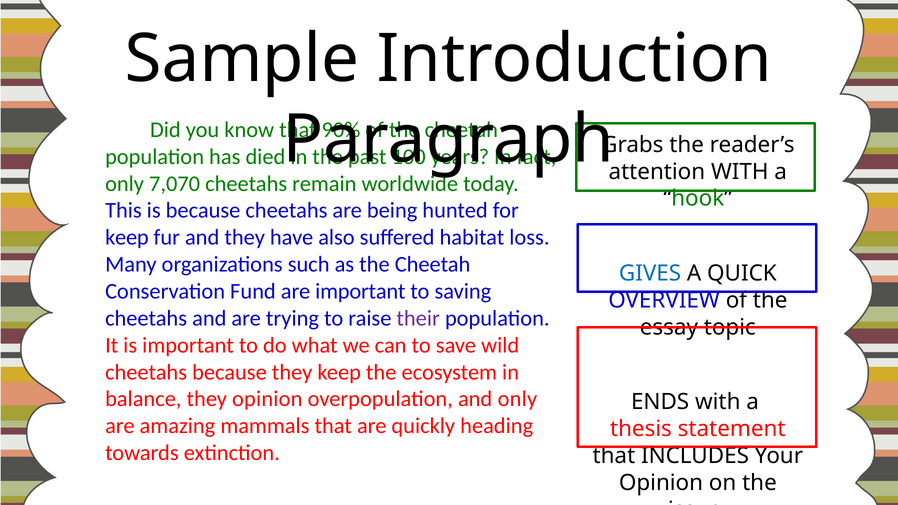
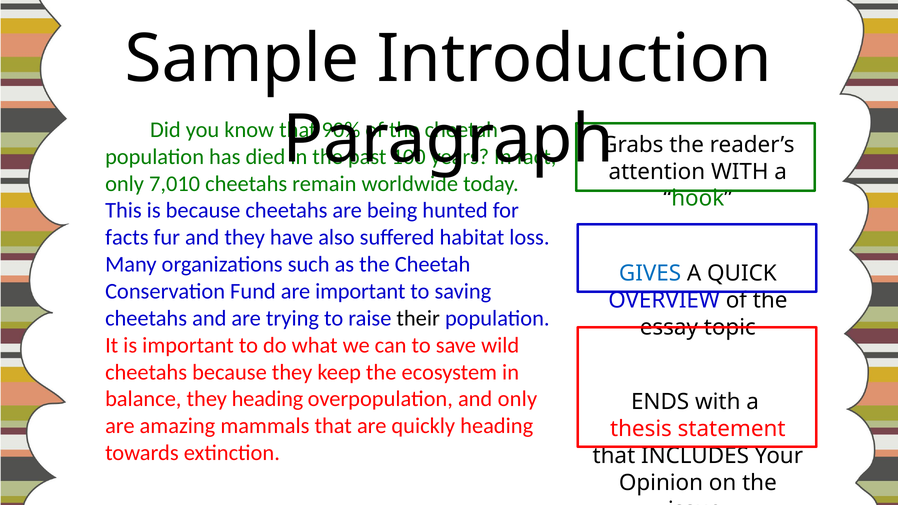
7,070: 7,070 -> 7,010
keep at (127, 238): keep -> facts
their colour: purple -> black
they opinion: opinion -> heading
